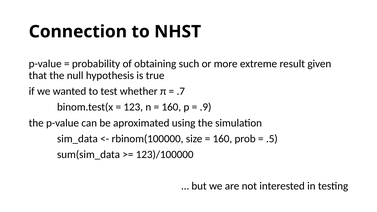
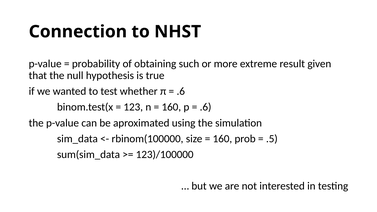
.7 at (181, 91): .7 -> .6
.9 at (206, 107): .9 -> .6
